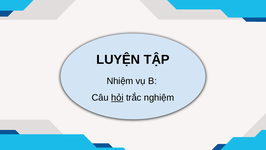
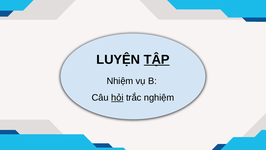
TẬP underline: none -> present
